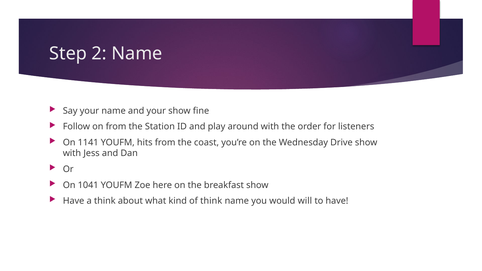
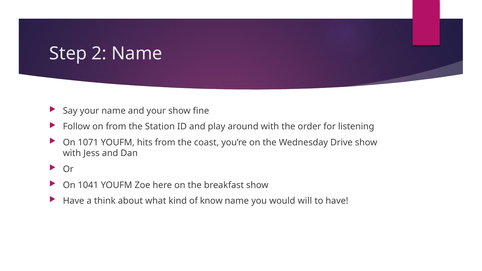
listeners: listeners -> listening
1141: 1141 -> 1071
of think: think -> know
